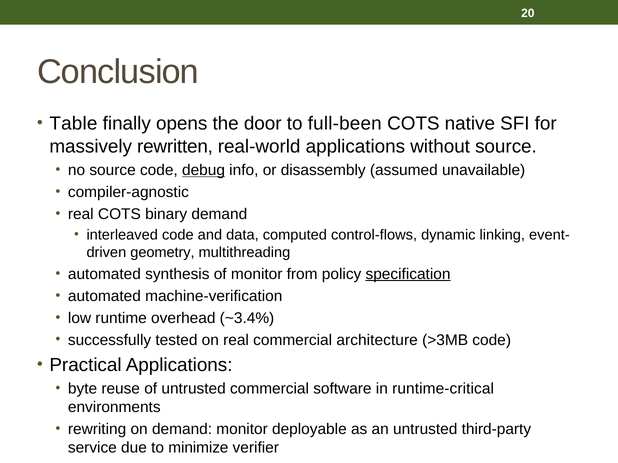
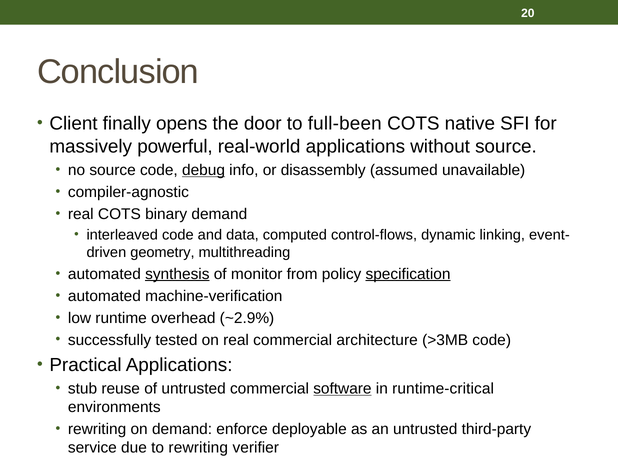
Table: Table -> Client
rewritten: rewritten -> powerful
synthesis underline: none -> present
~3.4%: ~3.4% -> ~2.9%
byte: byte -> stub
software underline: none -> present
demand monitor: monitor -> enforce
to minimize: minimize -> rewriting
